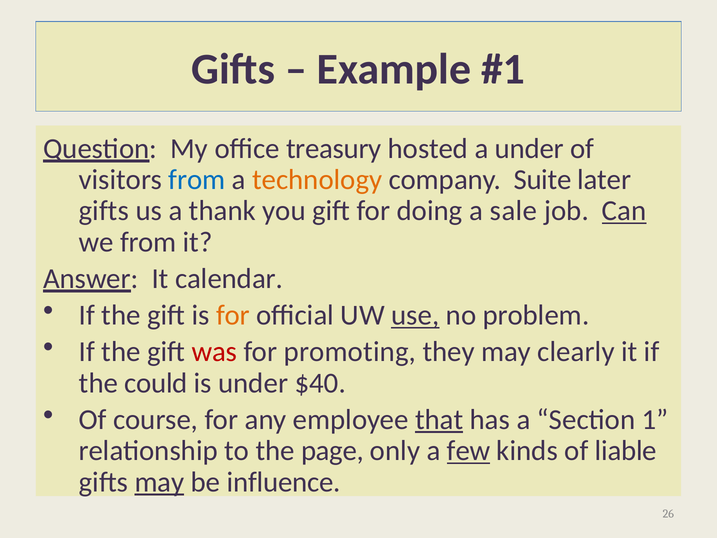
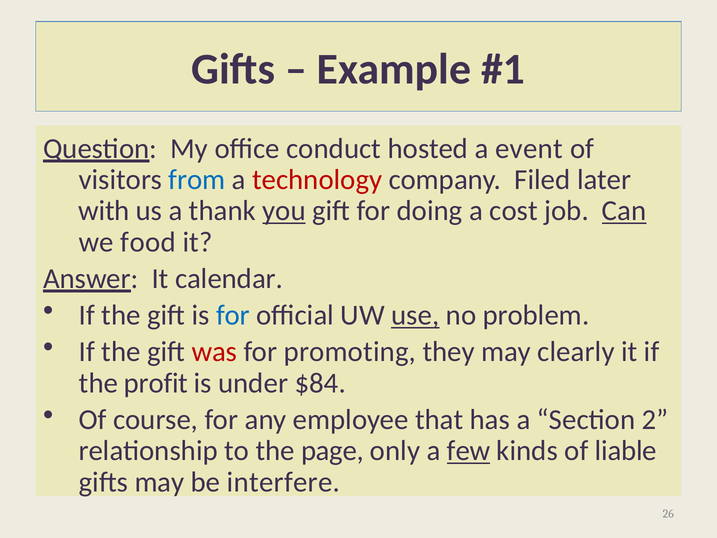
treasury: treasury -> conduct
a under: under -> event
technology colour: orange -> red
Suite: Suite -> Filed
gifts at (104, 211): gifts -> with
you underline: none -> present
sale: sale -> cost
we from: from -> food
for at (233, 315) colour: orange -> blue
could: could -> profit
$40: $40 -> $84
that underline: present -> none
1: 1 -> 2
may at (159, 482) underline: present -> none
influence: influence -> interfere
